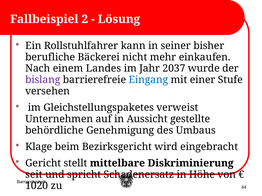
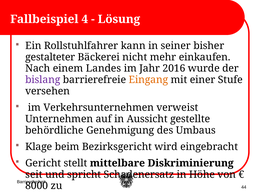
2: 2 -> 4
berufliche: berufliche -> gestalteter
2037: 2037 -> 2016
Eingang colour: blue -> orange
Gleichstellungspaketes: Gleichstellungspaketes -> Verkehrsunternehmen
1020: 1020 -> 8000
